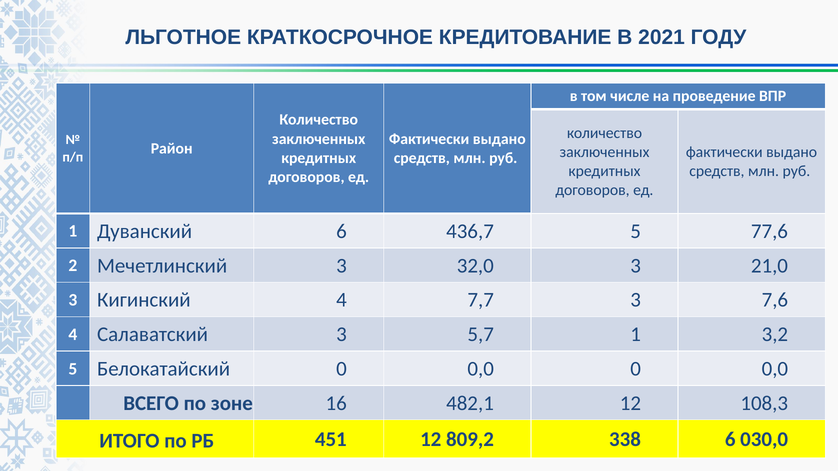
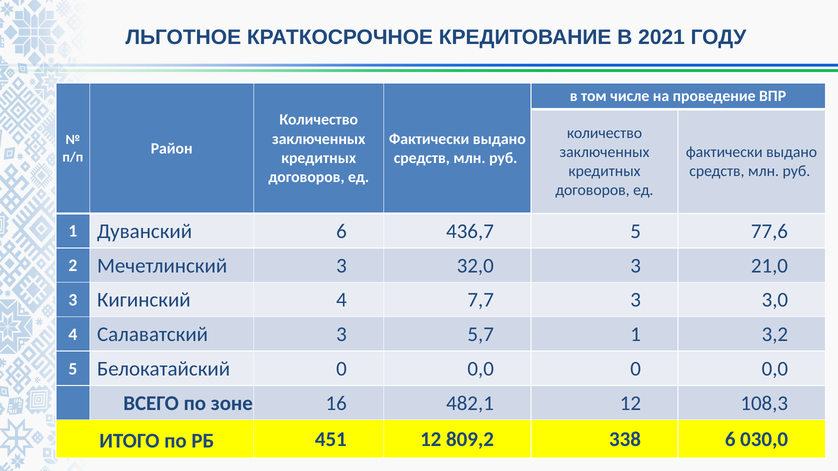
7,6: 7,6 -> 3,0
